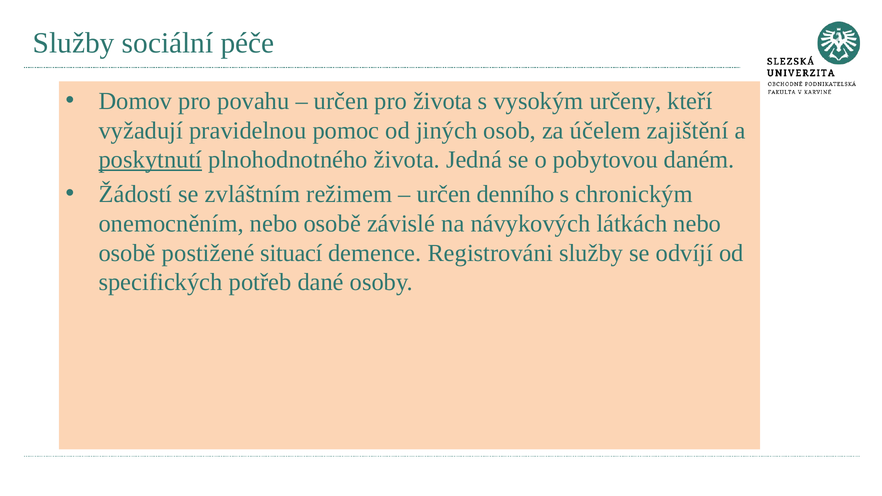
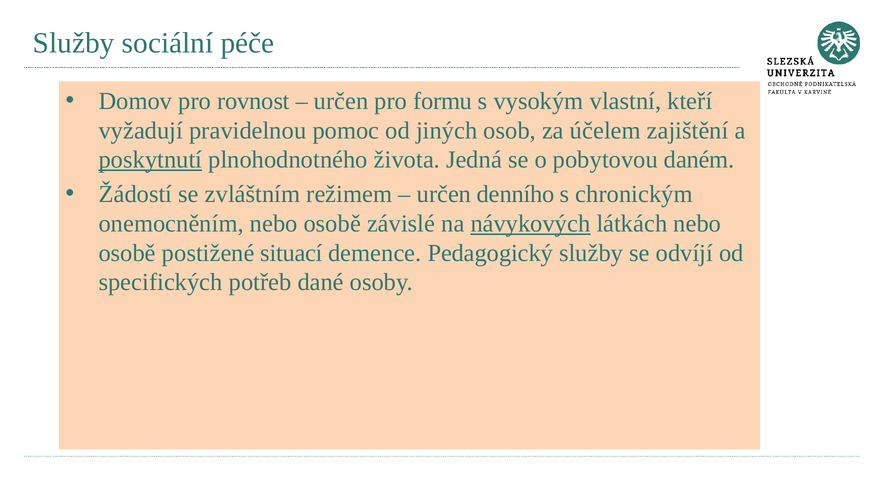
povahu: povahu -> rovnost
pro života: života -> formu
určeny: určeny -> vlastní
návykových underline: none -> present
Registrováni: Registrováni -> Pedagogický
